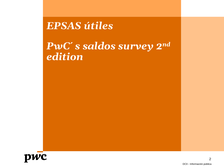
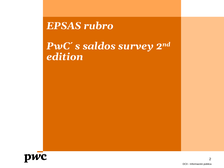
útiles: útiles -> rubro
